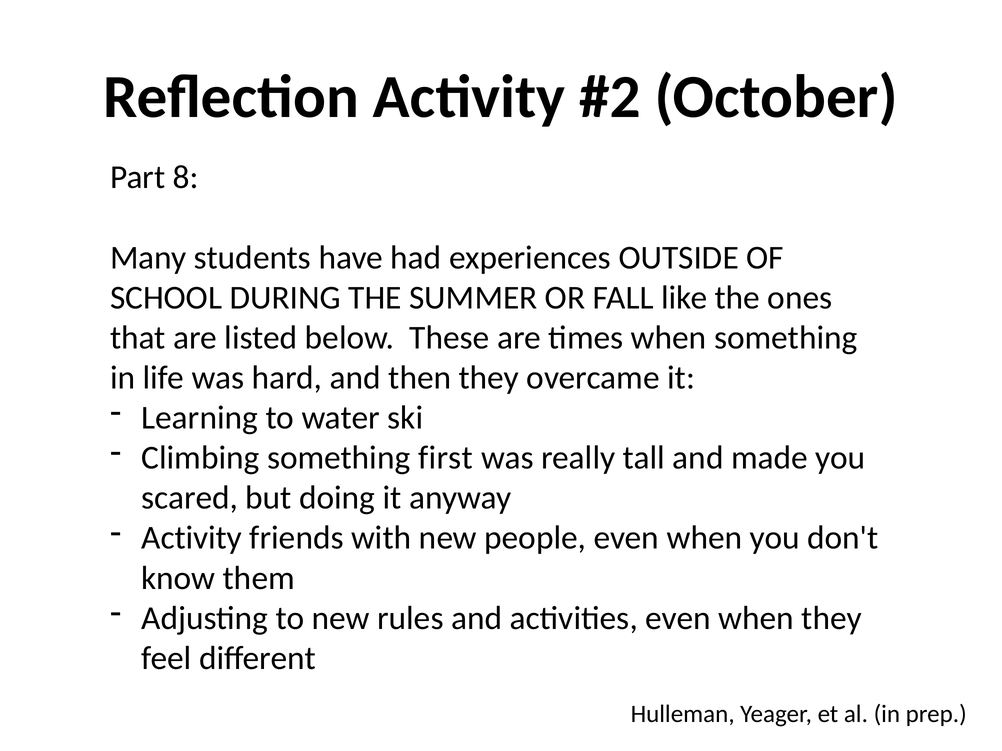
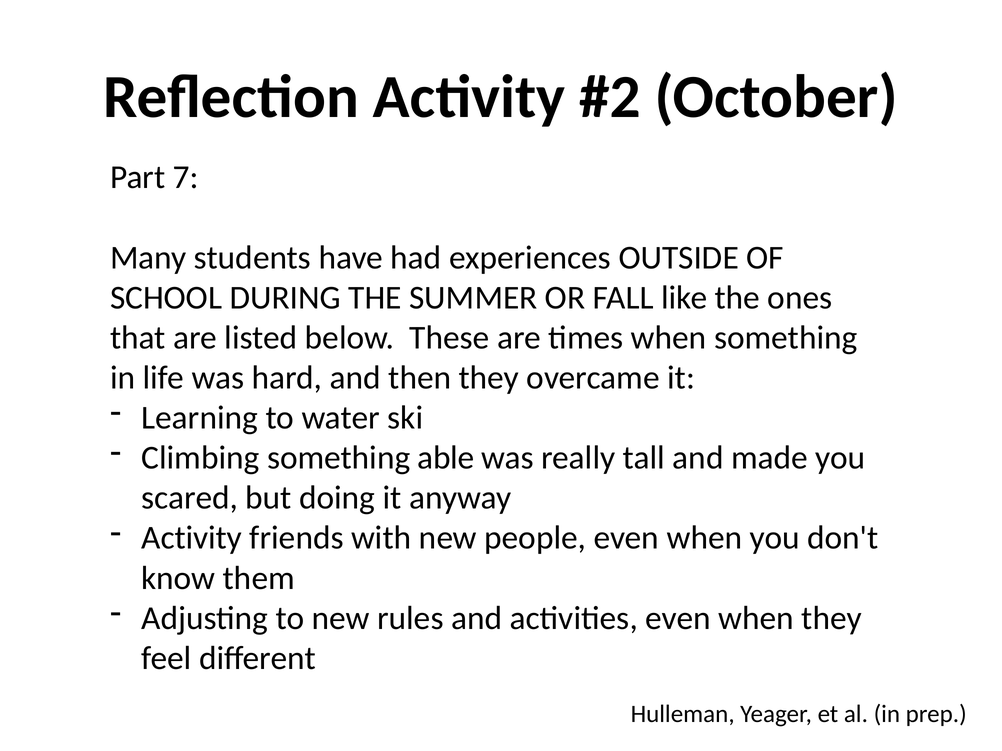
8: 8 -> 7
first: first -> able
